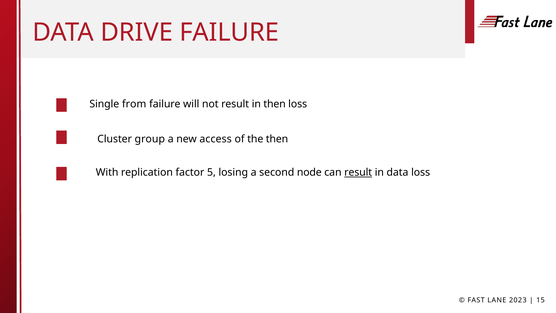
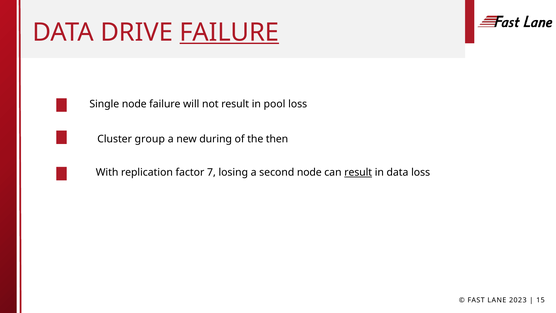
FAILURE at (229, 32) underline: none -> present
Single from: from -> node
in then: then -> pool
access: access -> during
5: 5 -> 7
